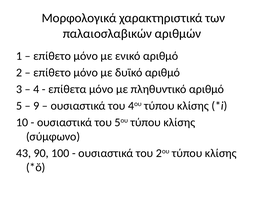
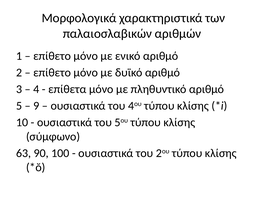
43: 43 -> 63
